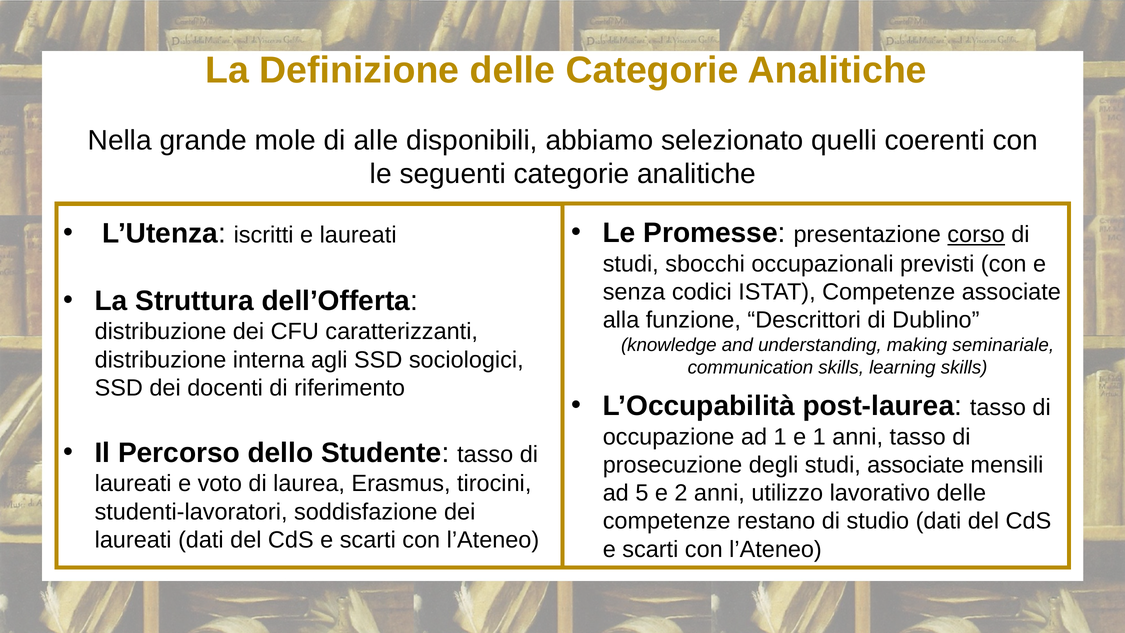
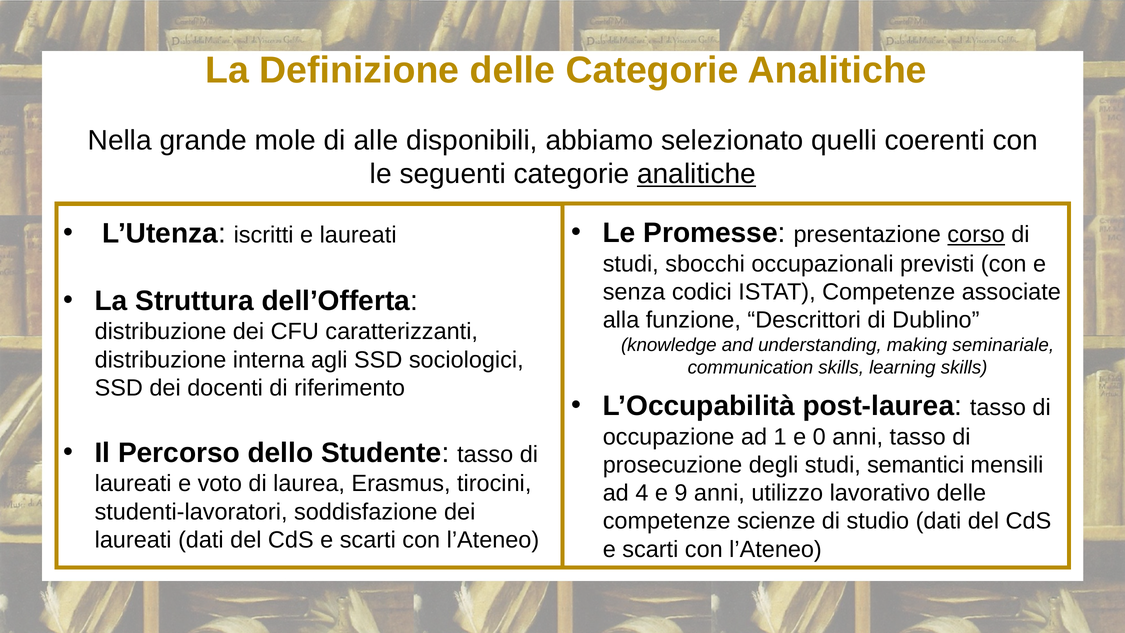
analitiche at (697, 174) underline: none -> present
e 1: 1 -> 0
studi associate: associate -> semantici
5: 5 -> 4
2: 2 -> 9
restano: restano -> scienze
